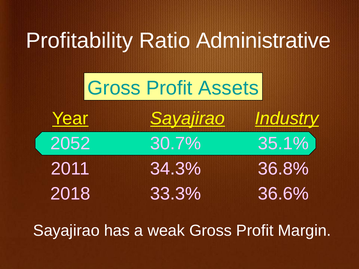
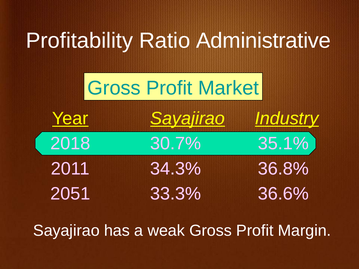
Assets: Assets -> Market
2052: 2052 -> 2018
2018: 2018 -> 2051
